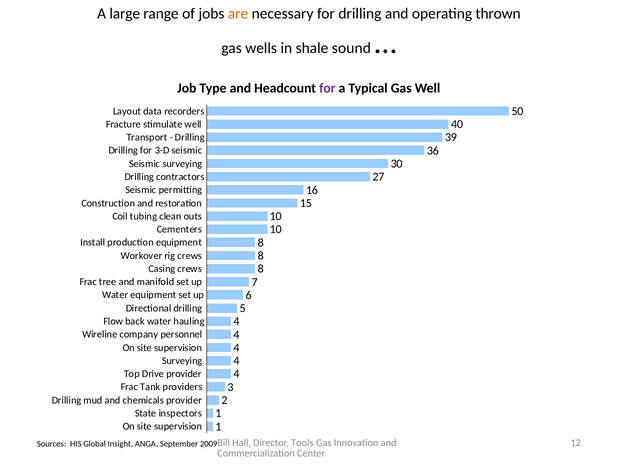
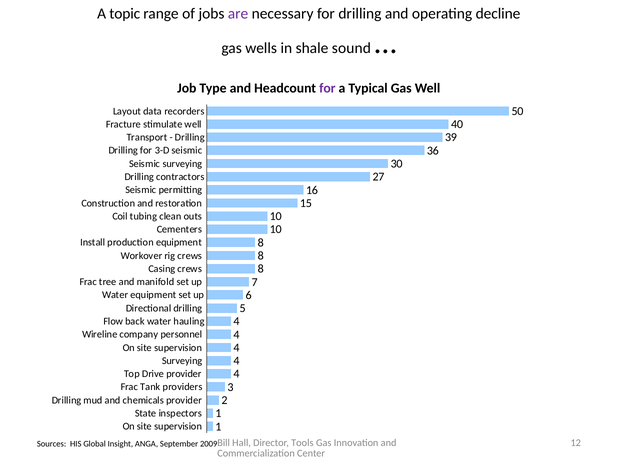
large: large -> topic
are colour: orange -> purple
thrown: thrown -> decline
